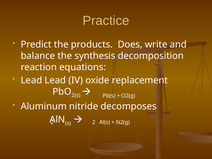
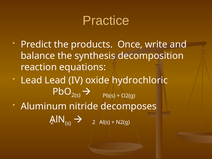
Does: Does -> Once
replacement: replacement -> hydrochloric
